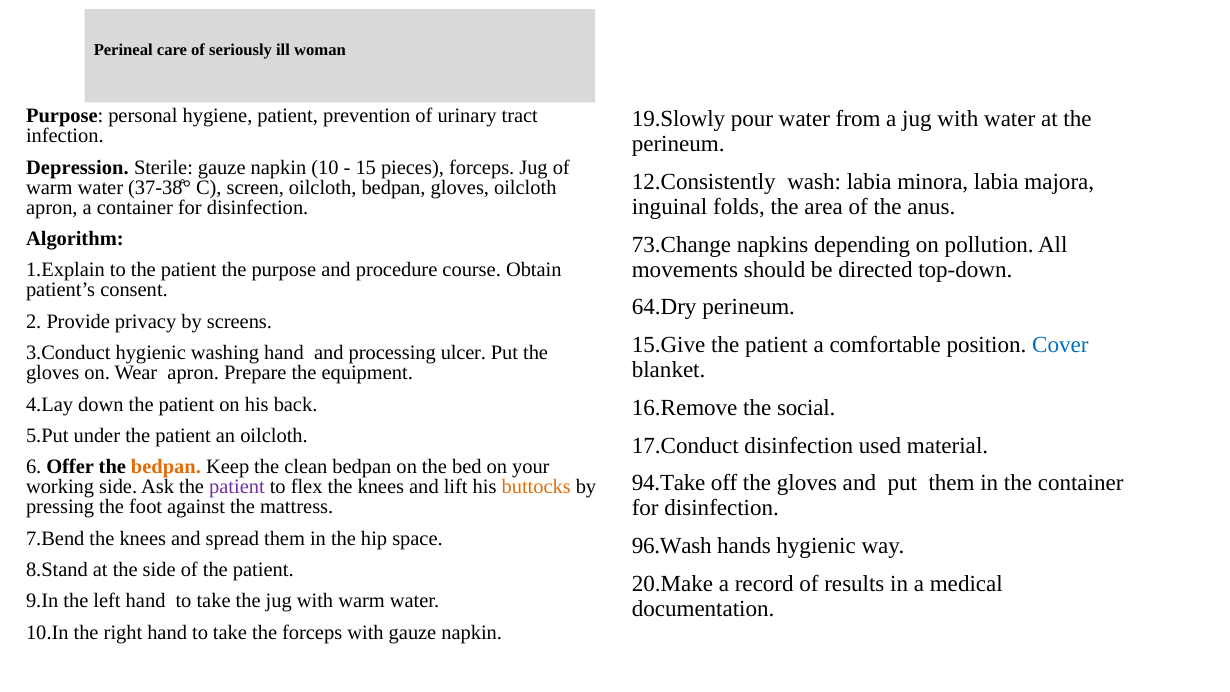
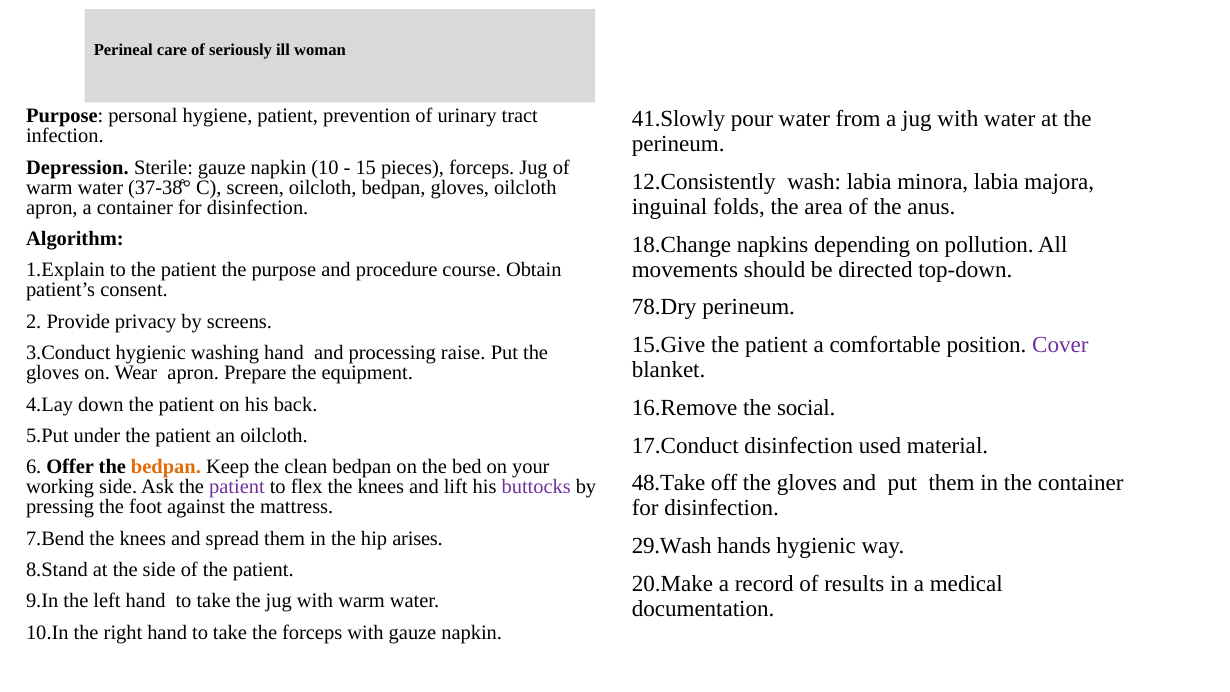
19.Slowly: 19.Slowly -> 41.Slowly
73.Change: 73.Change -> 18.Change
64.Dry: 64.Dry -> 78.Dry
Cover colour: blue -> purple
ulcer: ulcer -> raise
94.Take: 94.Take -> 48.Take
buttocks colour: orange -> purple
space: space -> arises
96.Wash: 96.Wash -> 29.Wash
